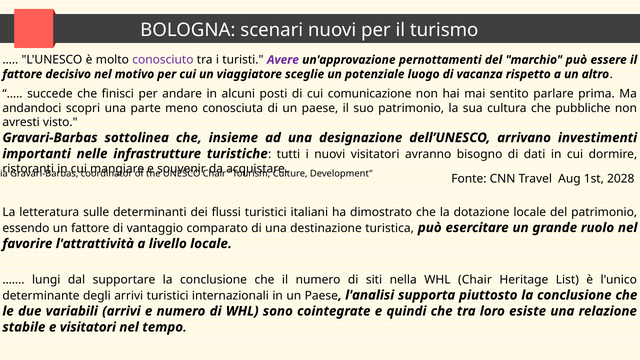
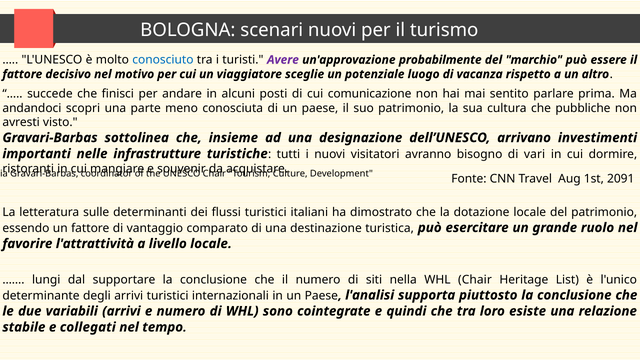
conosciuto colour: purple -> blue
pernottamenti: pernottamenti -> probabilmente
dati: dati -> vari
2028: 2028 -> 2091
e visitatori: visitatori -> collegati
